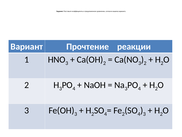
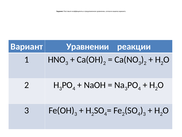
Вариант Прочтение: Прочтение -> Уравнении
